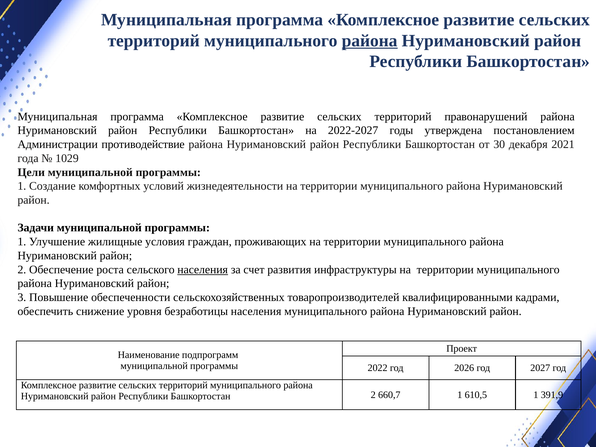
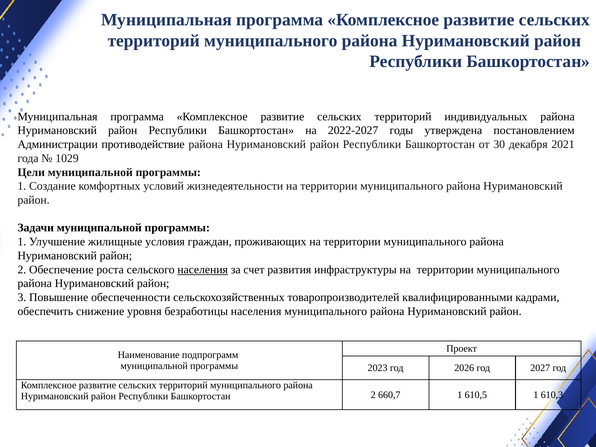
района at (370, 41) underline: present -> none
правонарушений: правонарушений -> индивидуальных
2022: 2022 -> 2023
391,9: 391,9 -> 610,3
